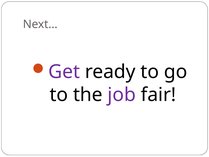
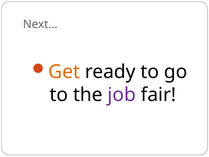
Get colour: purple -> orange
